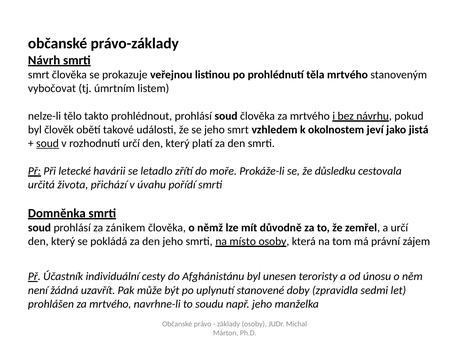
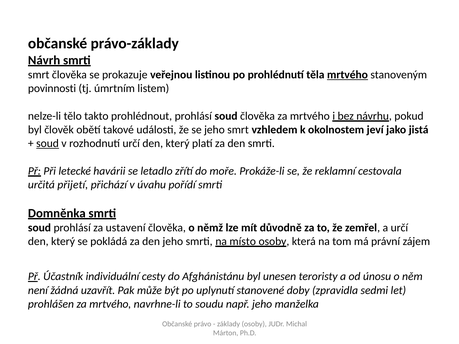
mrtvého at (347, 75) underline: none -> present
vybočovat: vybočovat -> povinnosti
důsledku: důsledku -> reklamní
života: života -> přijetí
zánikem: zánikem -> ustavení
